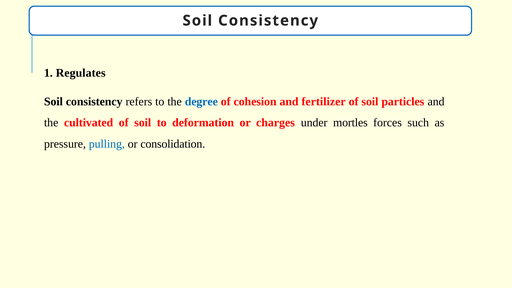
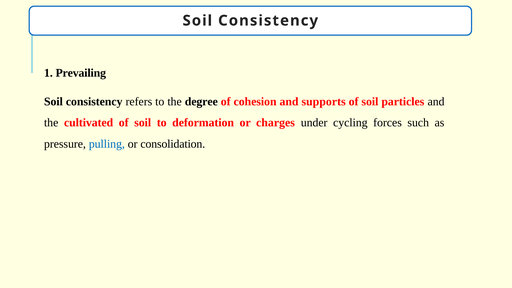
Regulates: Regulates -> Prevailing
degree colour: blue -> black
fertilizer: fertilizer -> supports
mortles: mortles -> cycling
